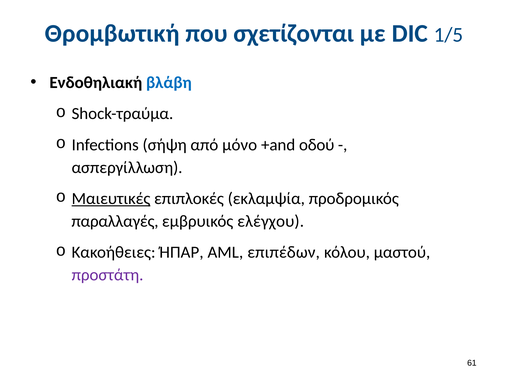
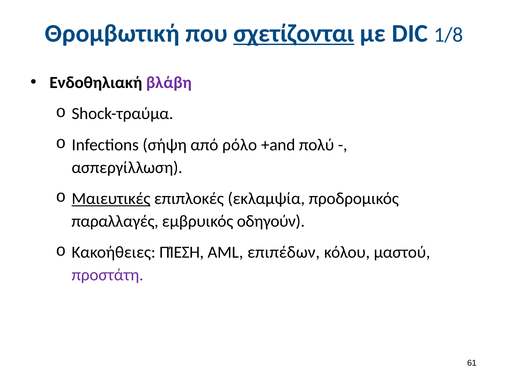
σχετίζονται underline: none -> present
1/5: 1/5 -> 1/8
βλάβη colour: blue -> purple
μόνο: μόνο -> ρόλο
οδού: οδού -> πολύ
ελέγχου: ελέγχου -> οδηγούν
ΉΠΑΡ: ΉΠΑΡ -> ΠΊΕΣΗ
